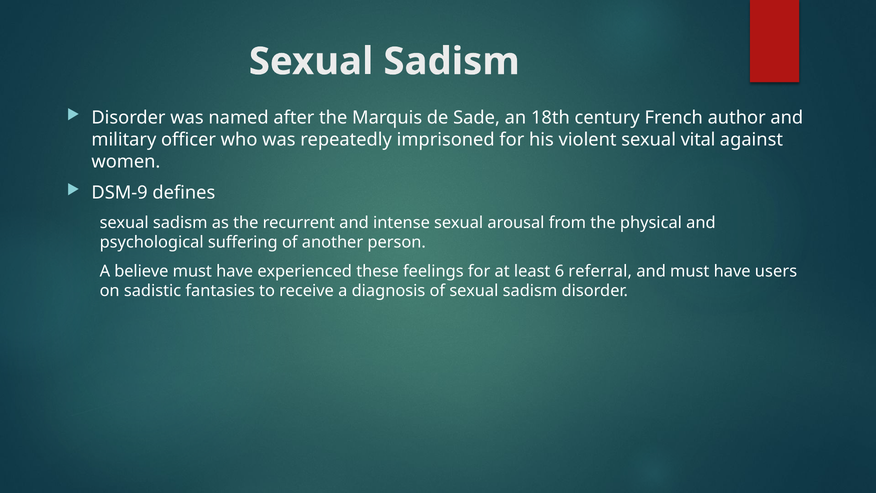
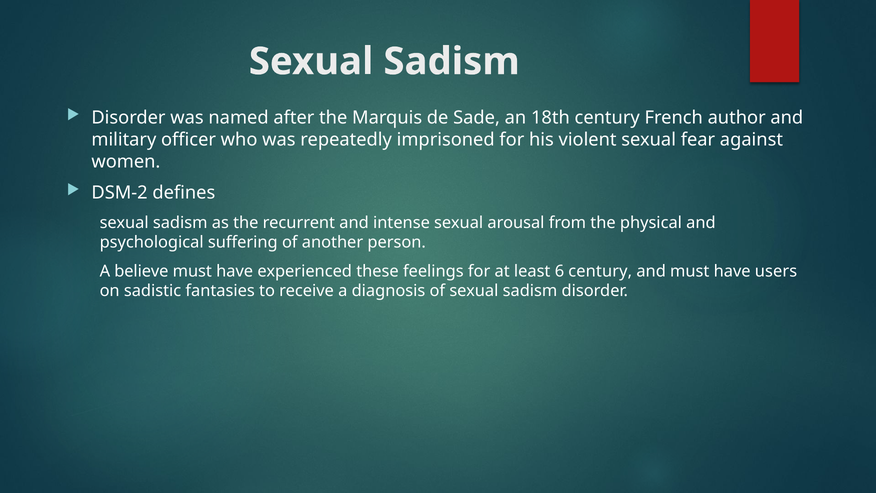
vital: vital -> fear
DSM-9: DSM-9 -> DSM-2
6 referral: referral -> century
